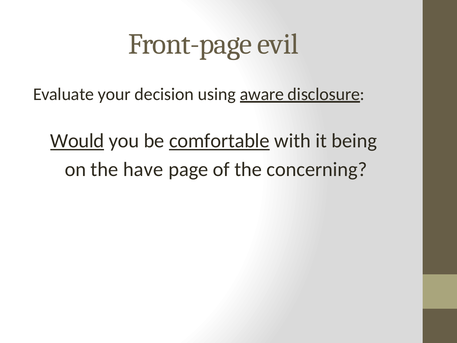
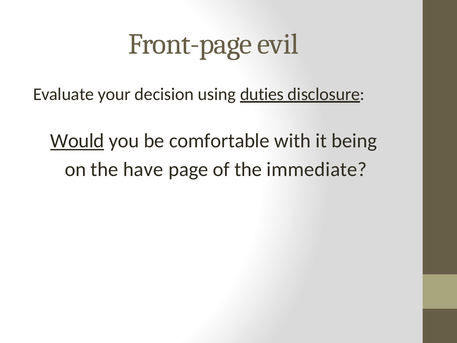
aware: aware -> duties
comfortable underline: present -> none
concerning: concerning -> immediate
